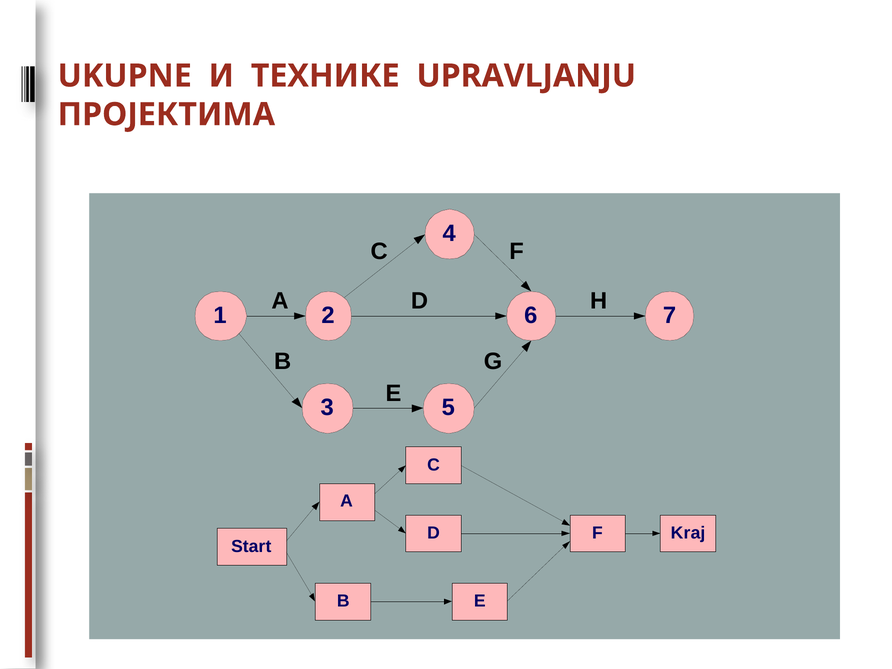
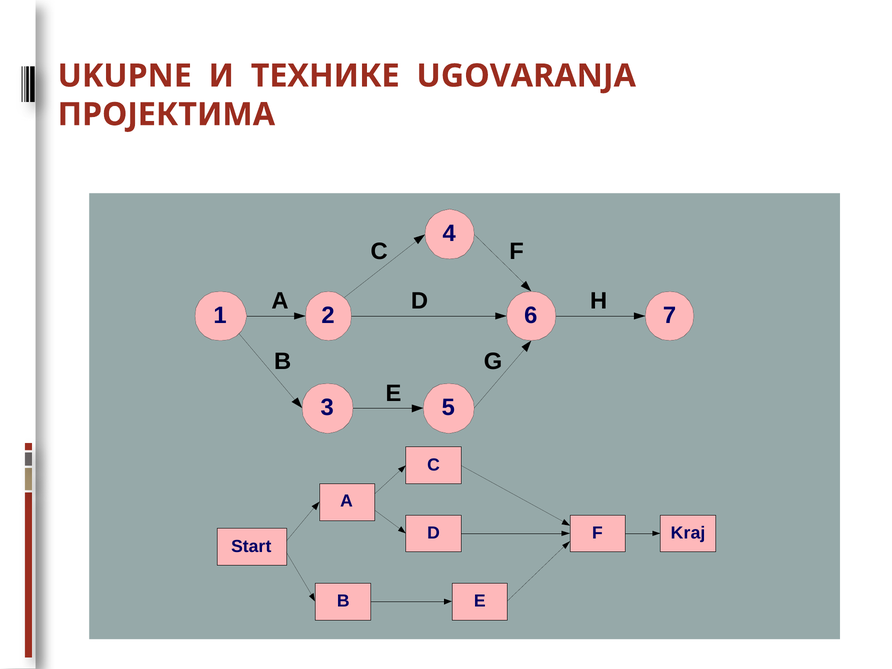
UPRAVLJANJU: UPRAVLJANJU -> UGOVARANJA
